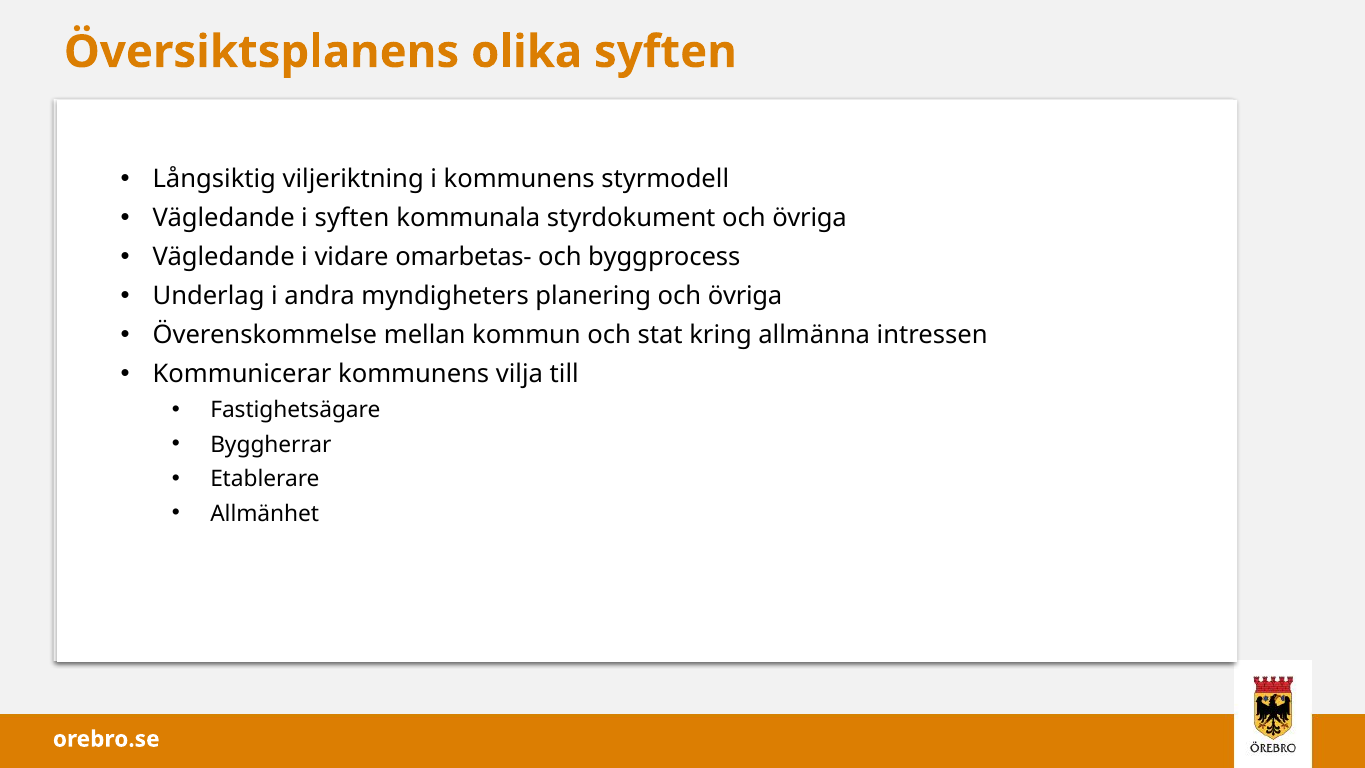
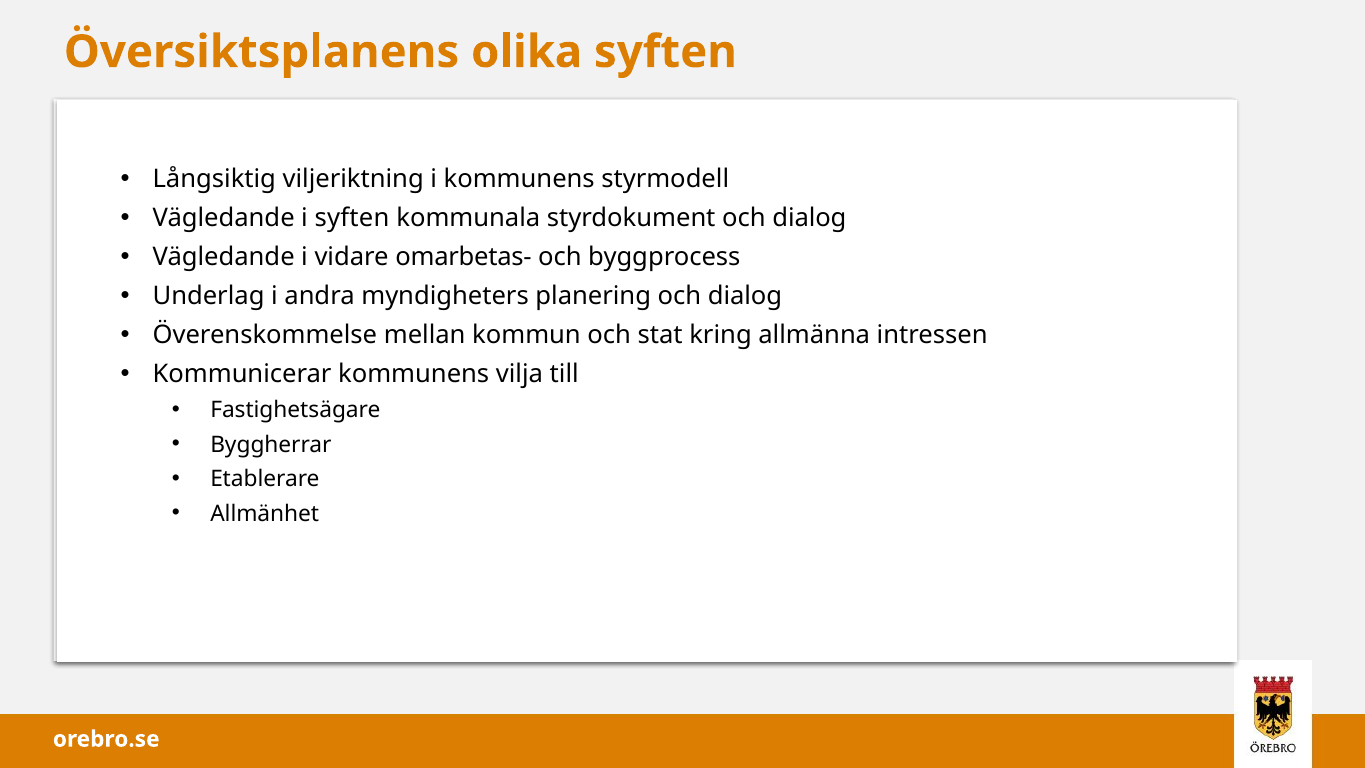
styrdokument och övriga: övriga -> dialog
planering och övriga: övriga -> dialog
